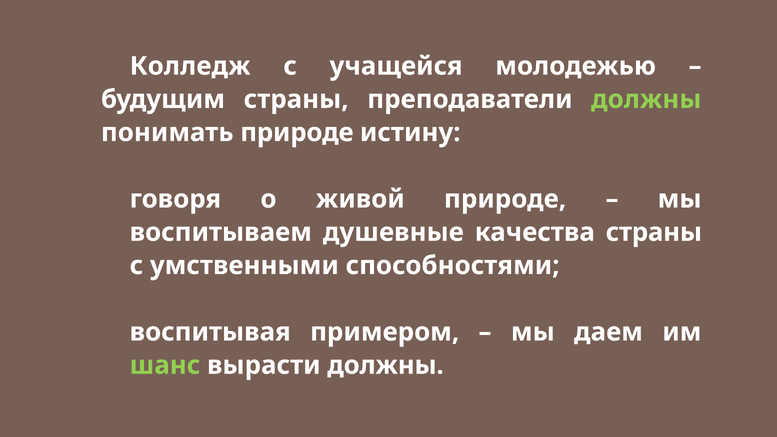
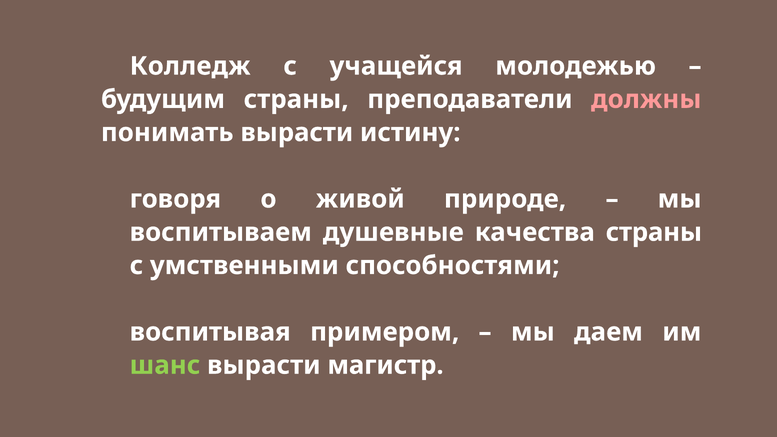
должны at (646, 99) colour: light green -> pink
понимать природе: природе -> вырасти
вырасти должны: должны -> магистр
